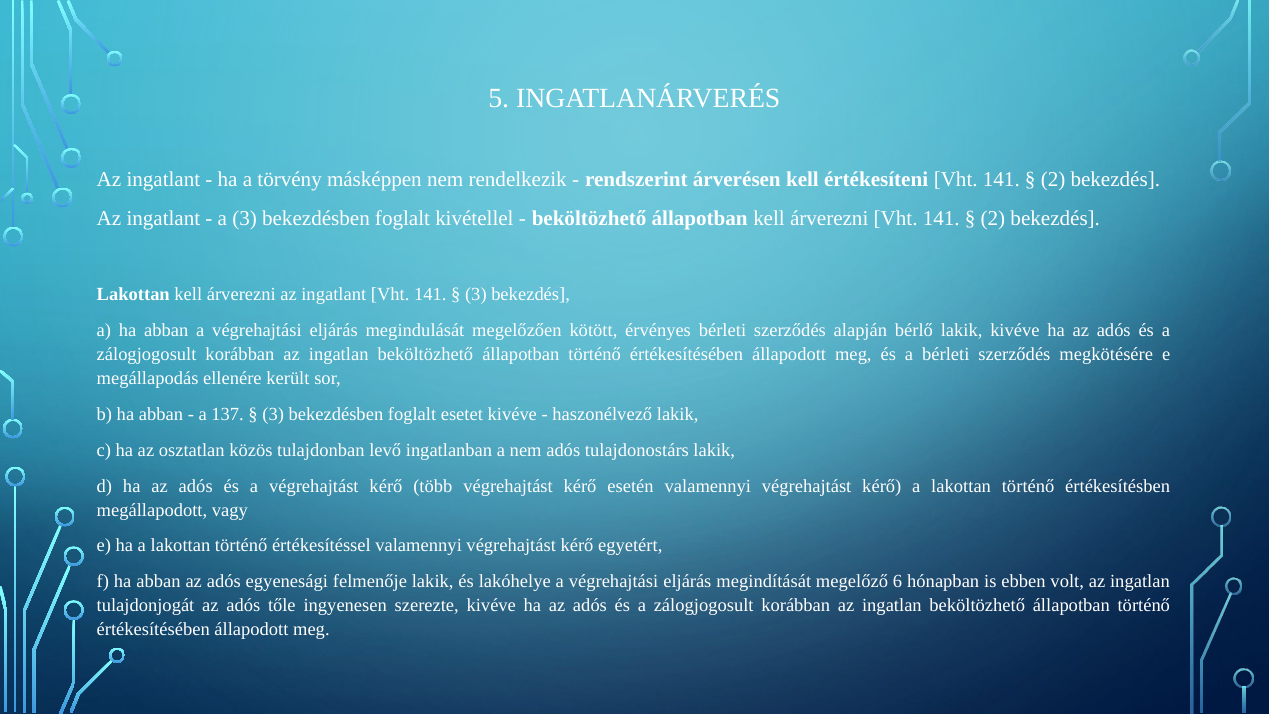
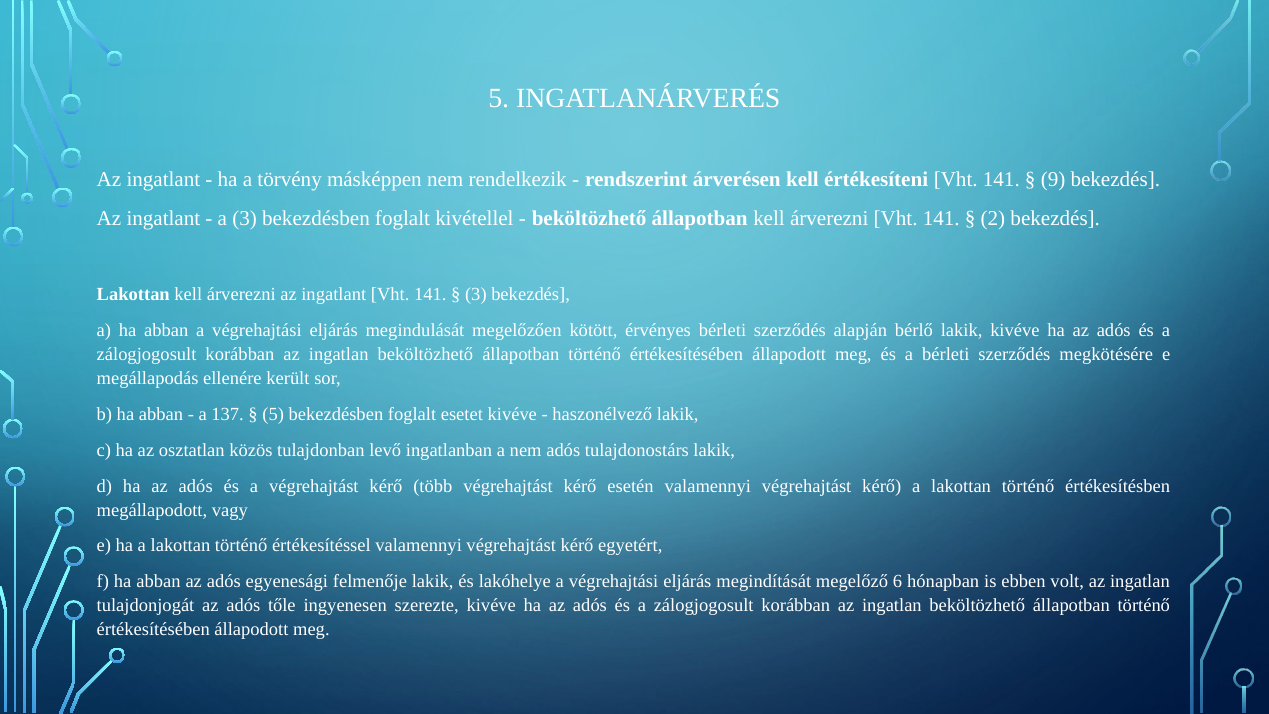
2 at (1053, 179): 2 -> 9
3 at (273, 414): 3 -> 5
